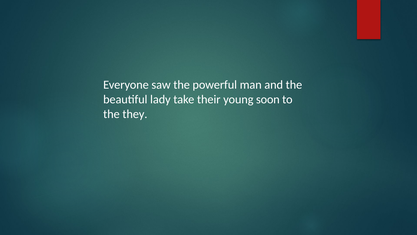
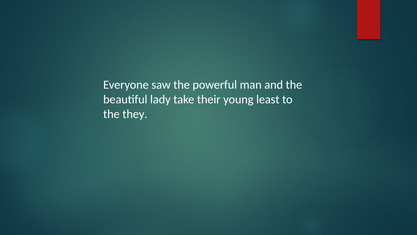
soon: soon -> least
